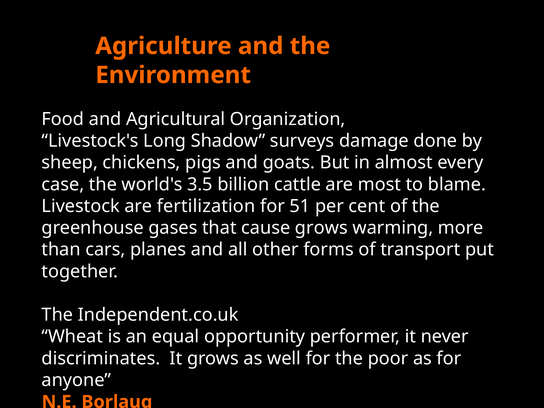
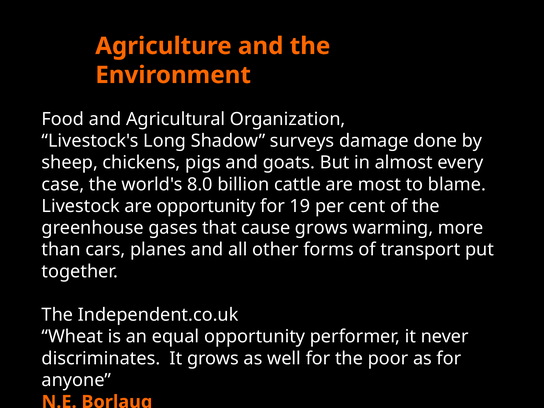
3.5: 3.5 -> 8.0
are fertilization: fertilization -> opportunity
51: 51 -> 19
